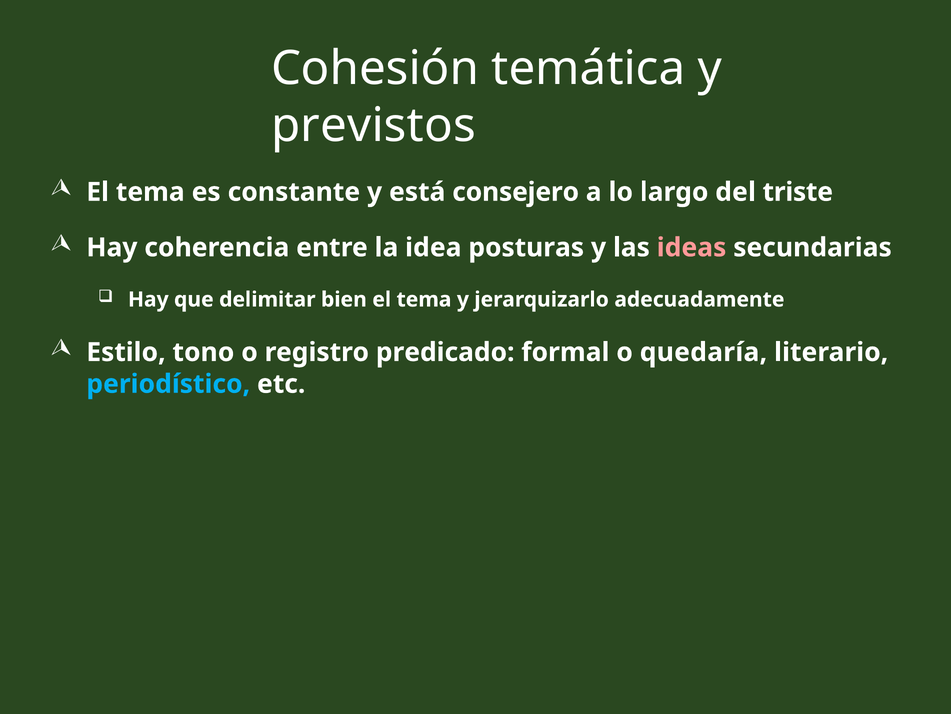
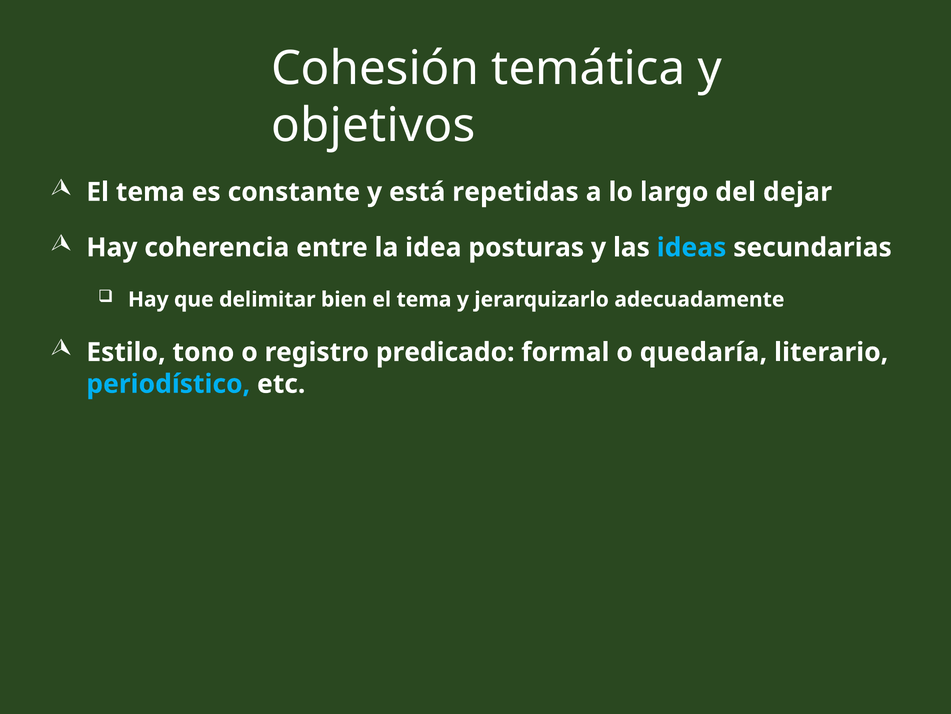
previstos: previstos -> objetivos
consejero: consejero -> repetidas
triste: triste -> dejar
ideas colour: pink -> light blue
